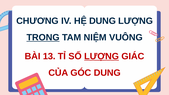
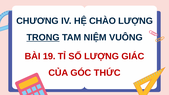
HỆ DUNG: DUNG -> CHÀO
13: 13 -> 19
LƯỢNG at (102, 56) underline: present -> none
GÓC DUNG: DUNG -> THỨC
